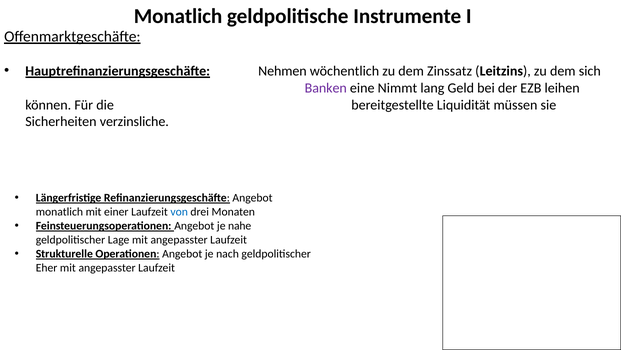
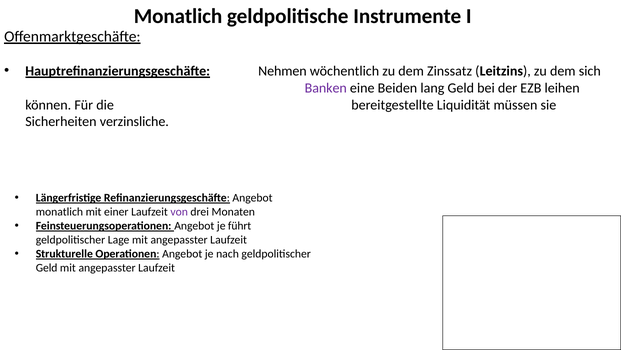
Nimmt: Nimmt -> Beiden
von colour: blue -> purple
nahe: nahe -> führt
Eher at (47, 267): Eher -> Geld
